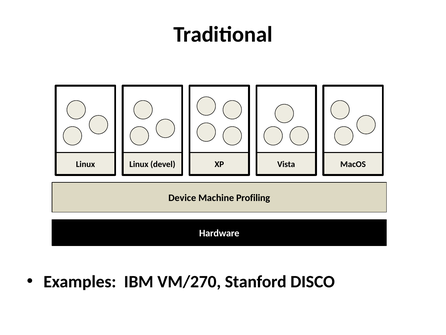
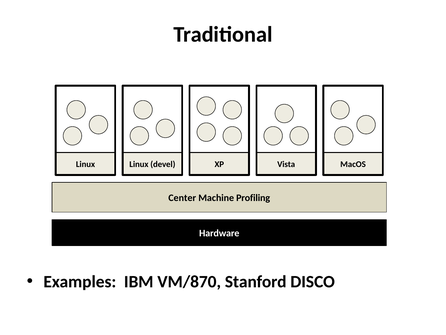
Device: Device -> Center
VM/270: VM/270 -> VM/870
